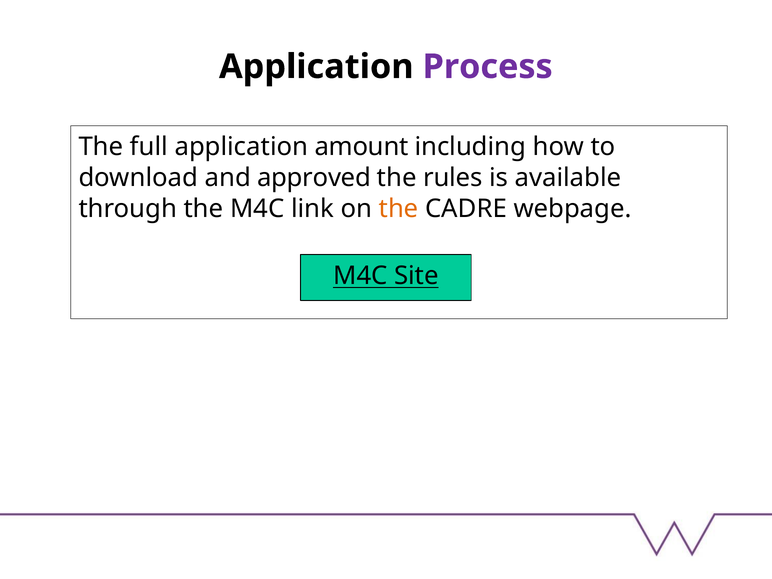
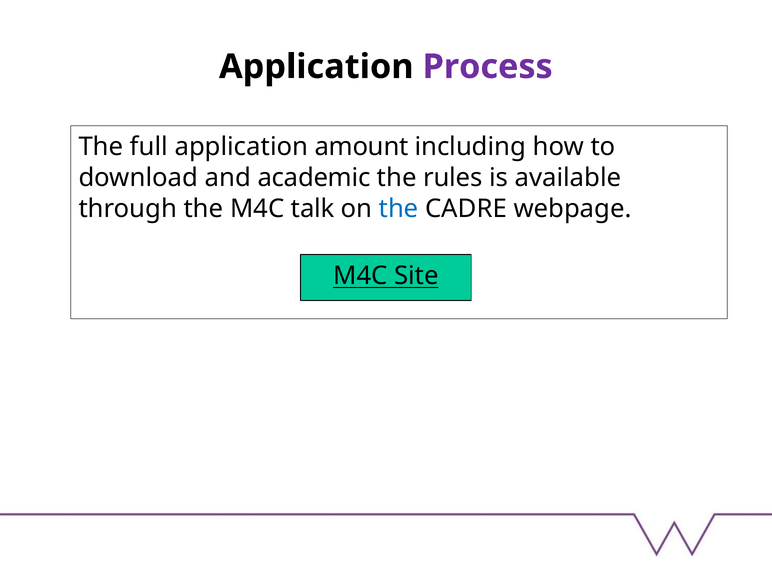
approved: approved -> academic
link: link -> talk
the at (399, 209) colour: orange -> blue
